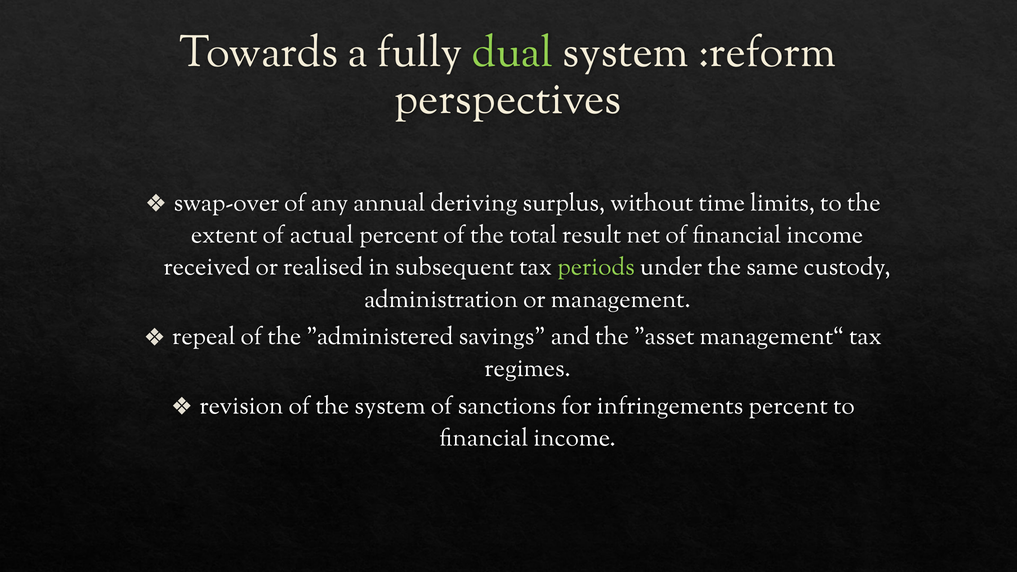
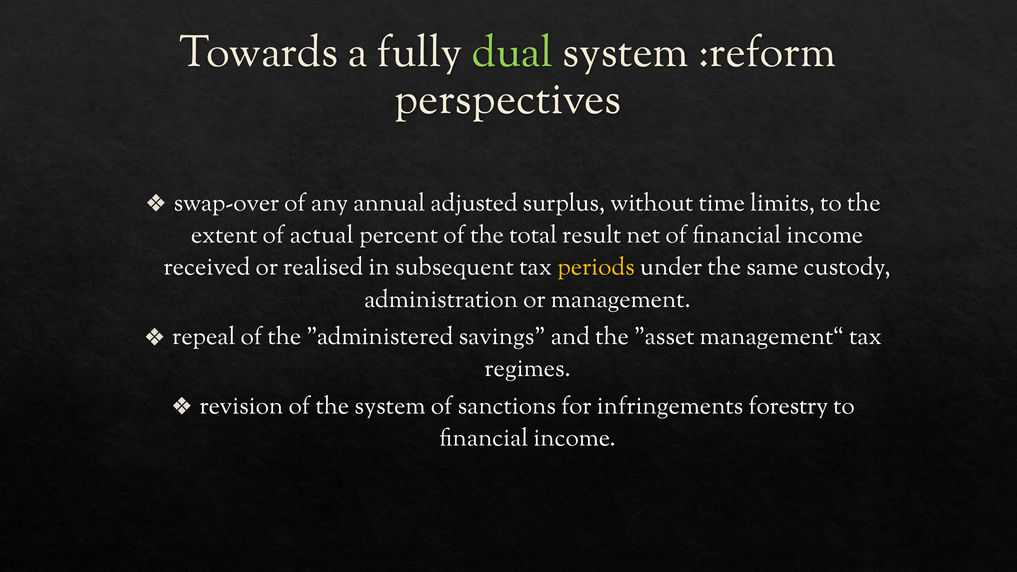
deriving: deriving -> adjusted
periods colour: light green -> yellow
infringements percent: percent -> forestry
